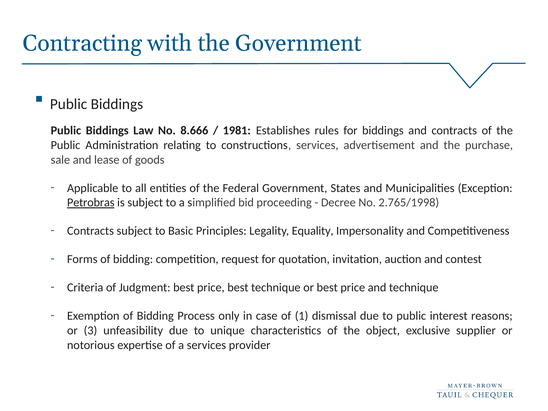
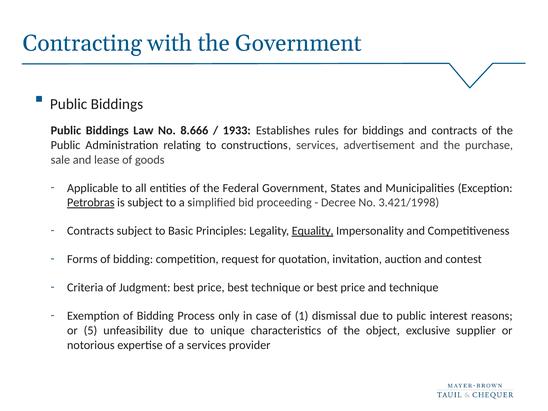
1981: 1981 -> 1933
2.765/1998: 2.765/1998 -> 3.421/1998
Equality underline: none -> present
3: 3 -> 5
